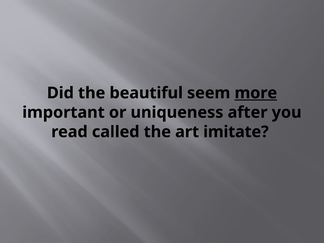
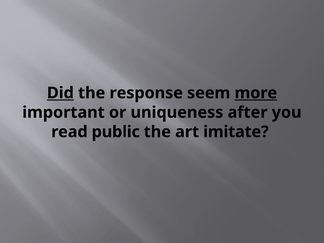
Did underline: none -> present
beautiful: beautiful -> response
called: called -> public
